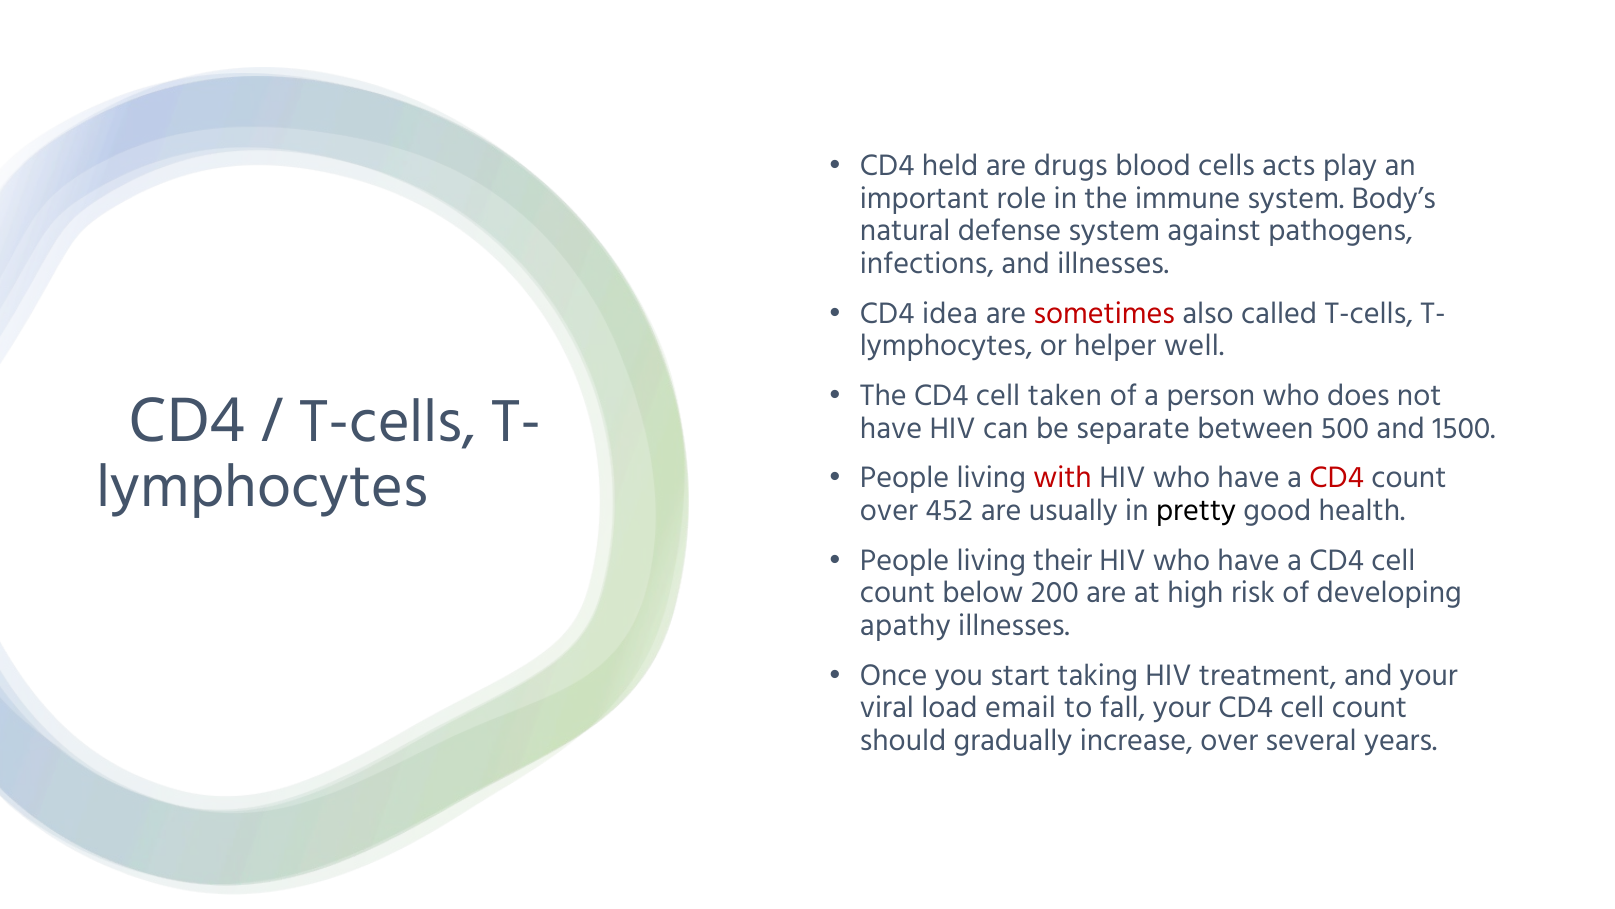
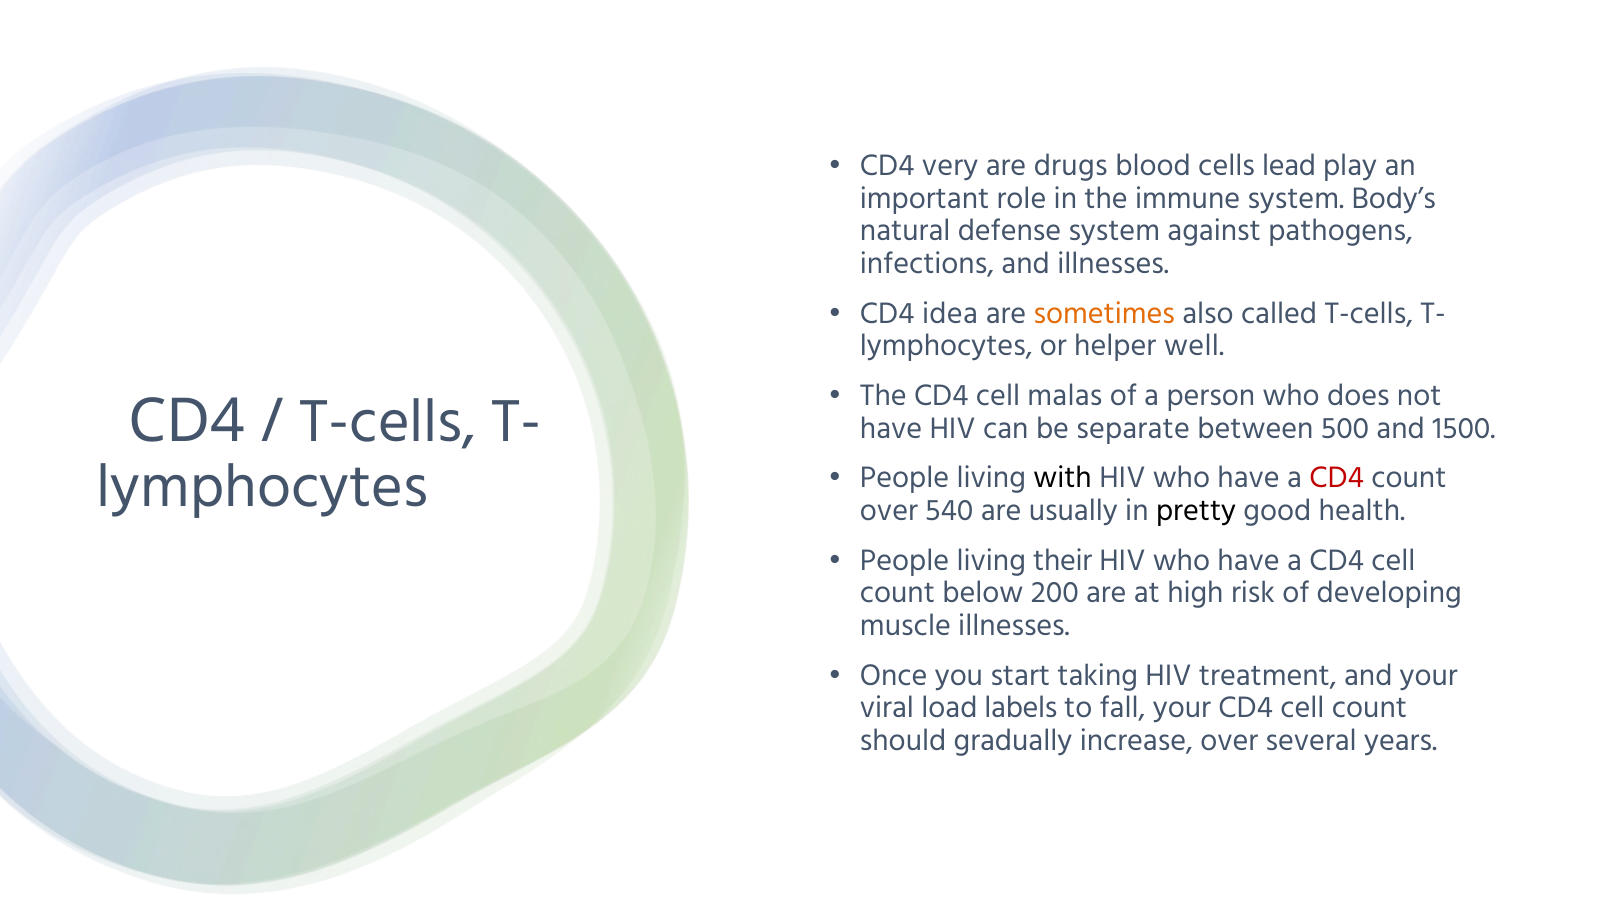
held: held -> very
acts: acts -> lead
sometimes colour: red -> orange
taken: taken -> malas
with colour: red -> black
452: 452 -> 540
apathy: apathy -> muscle
email: email -> labels
